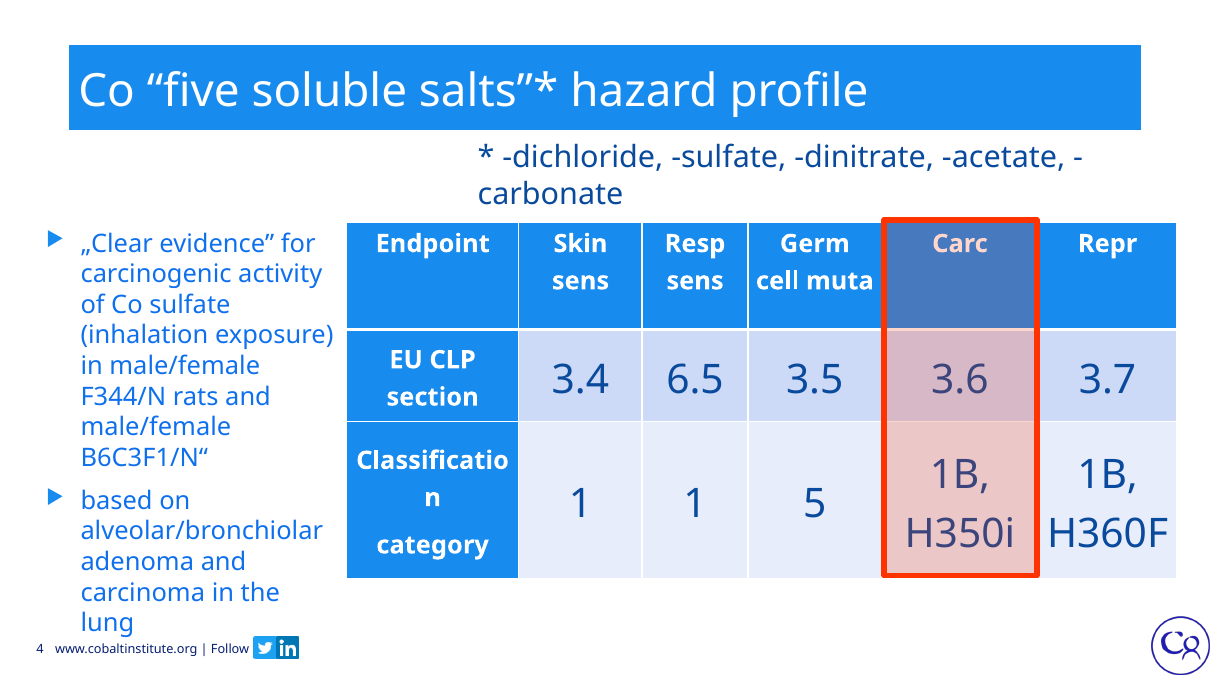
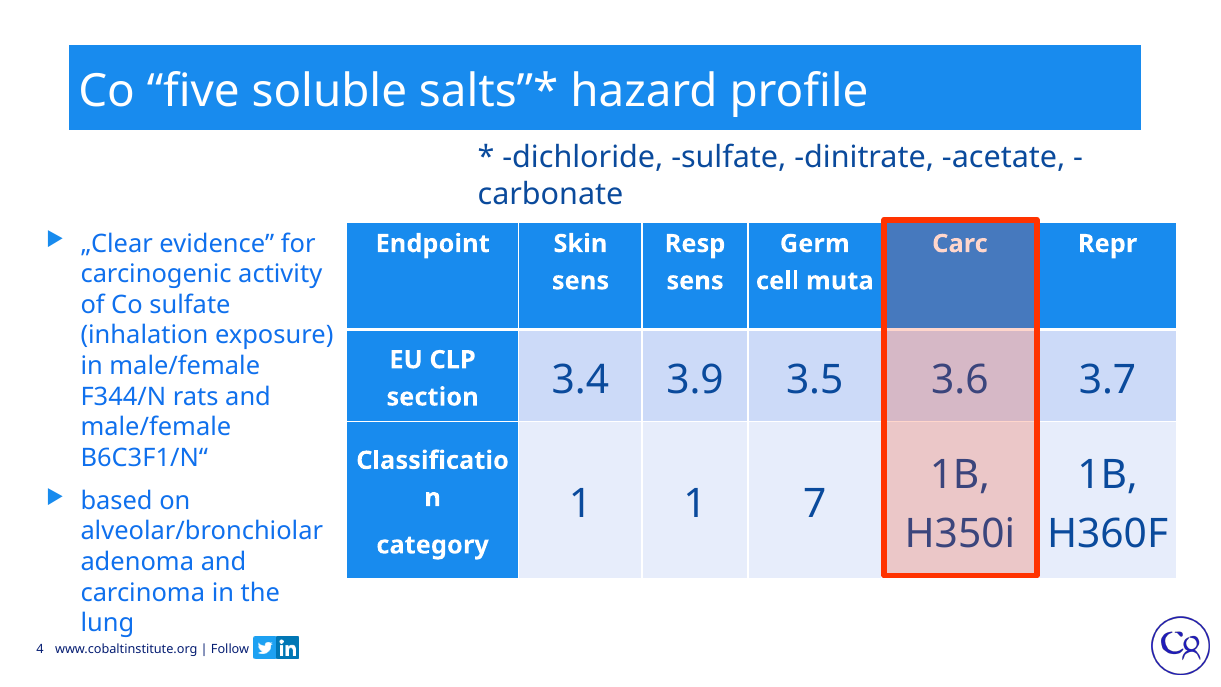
6.5: 6.5 -> 3.9
5: 5 -> 7
